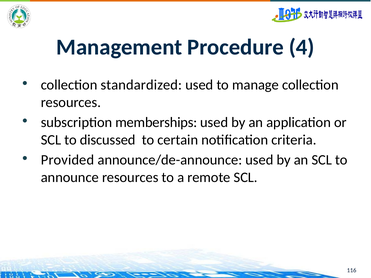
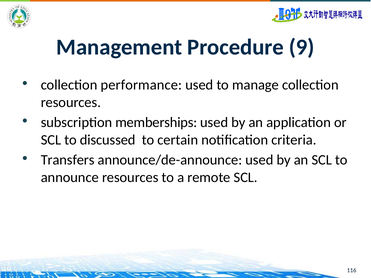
4: 4 -> 9
standardized: standardized -> performance
Provided: Provided -> Transfers
